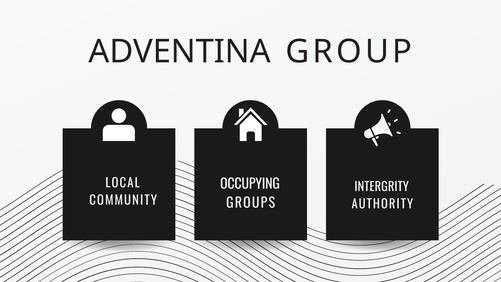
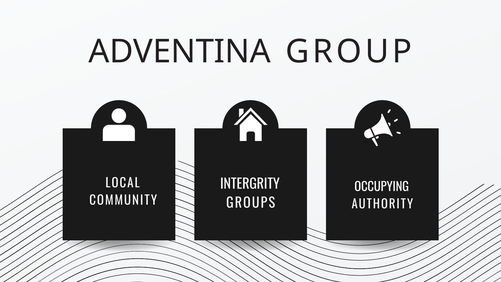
OCCUPYING: OCCUPYING -> INTERGRITY
INTERGRITY: INTERGRITY -> OCCUPYING
